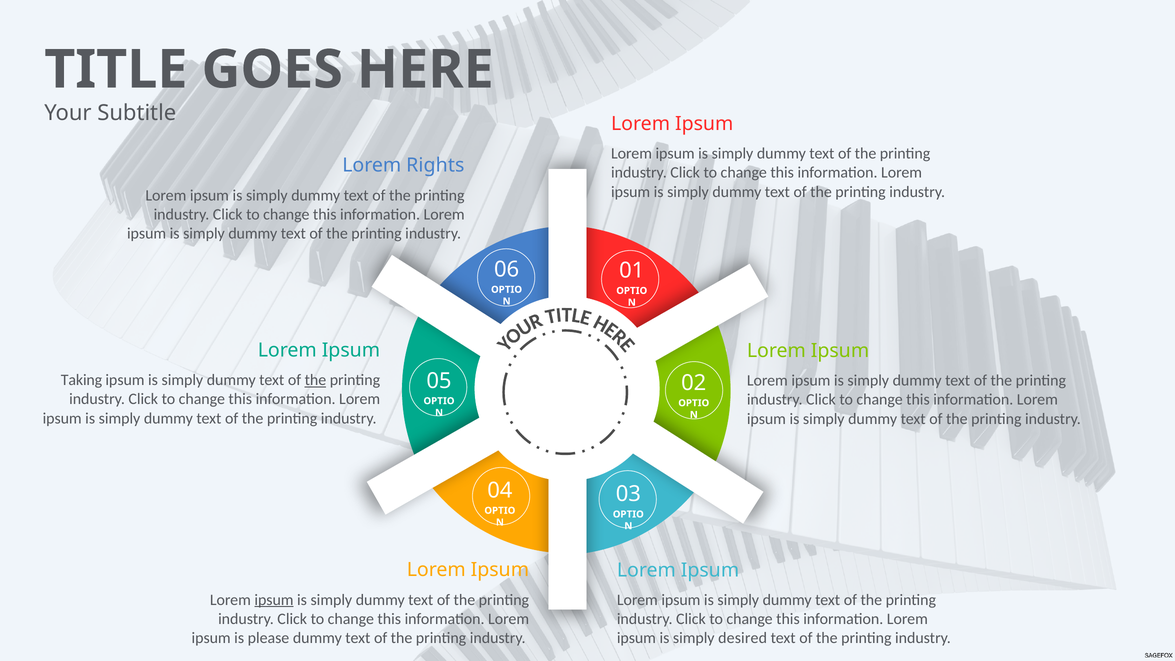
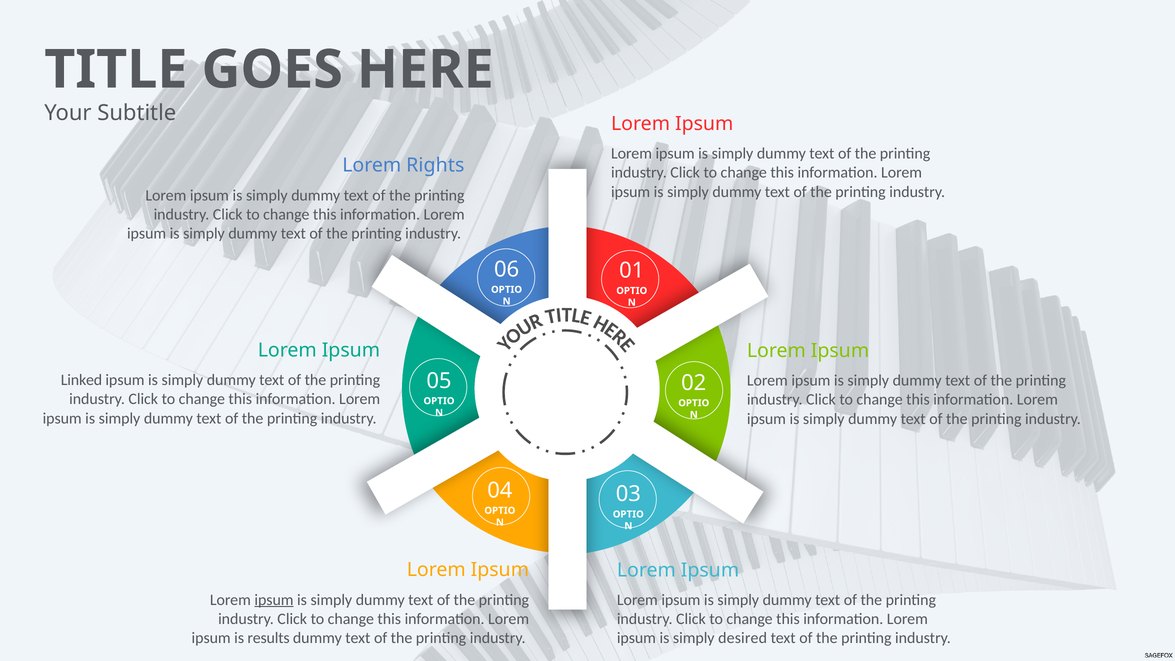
Taking: Taking -> Linked
the at (315, 380) underline: present -> none
please: please -> results
